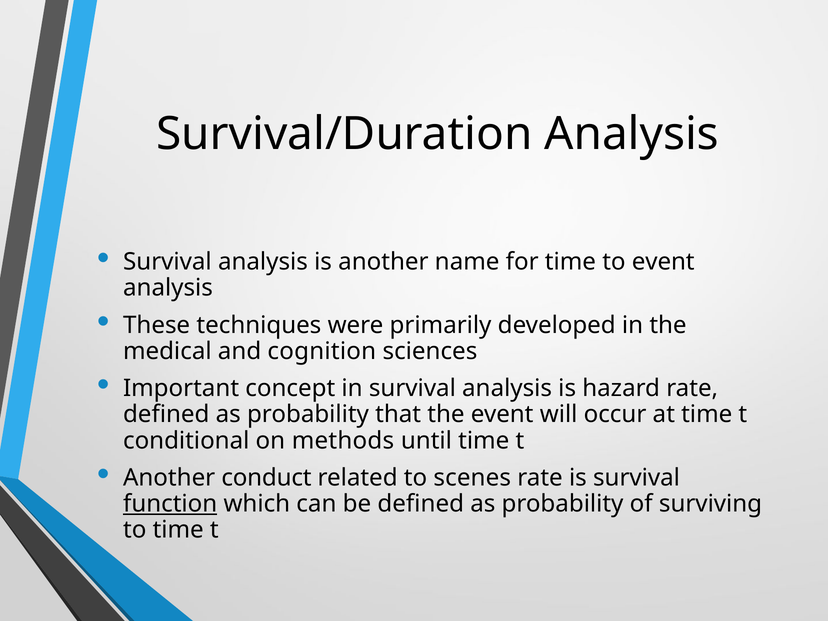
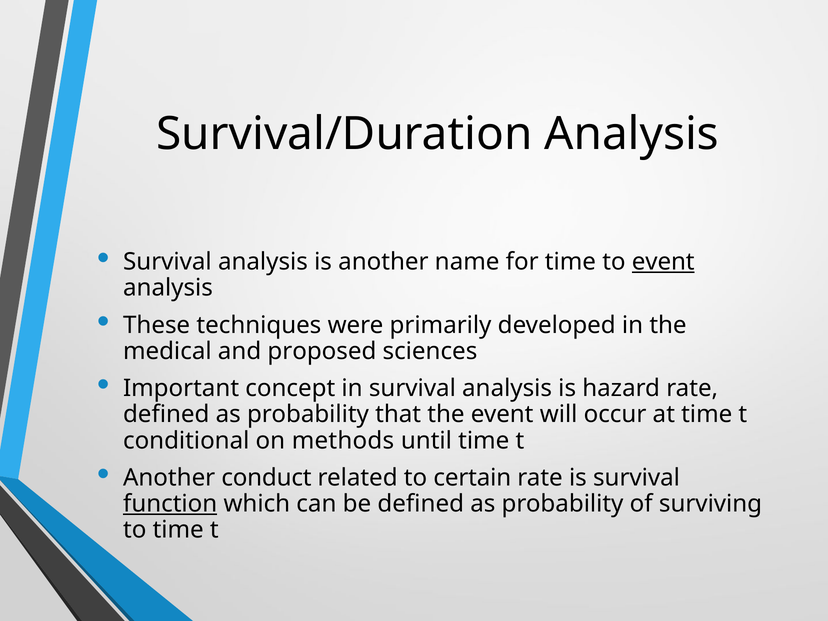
event at (663, 262) underline: none -> present
cognition: cognition -> proposed
scenes: scenes -> certain
